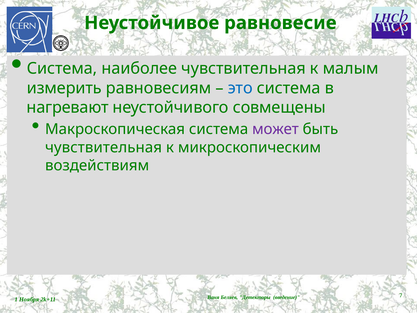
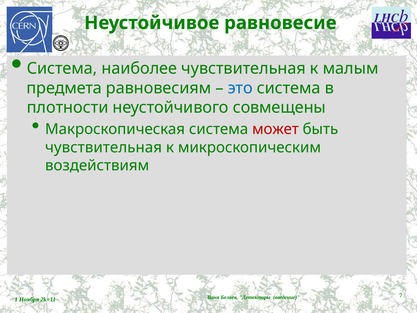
измерить: измерить -> предмета
нагревают: нагревают -> плотности
может colour: purple -> red
